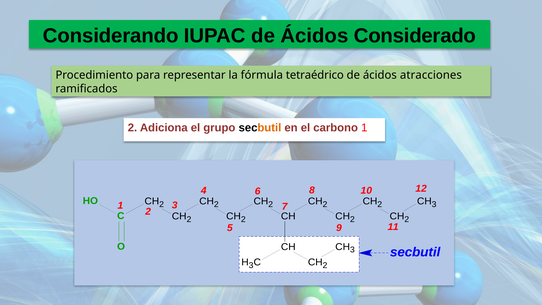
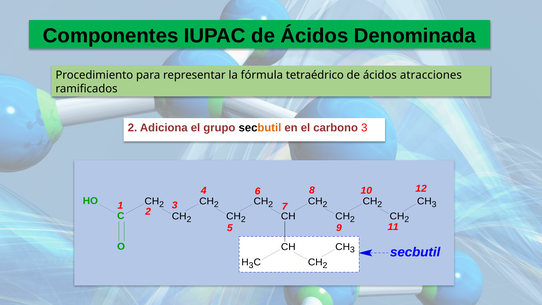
Considerando: Considerando -> Componentes
Considerado: Considerado -> Denominada
carbono 1: 1 -> 3
